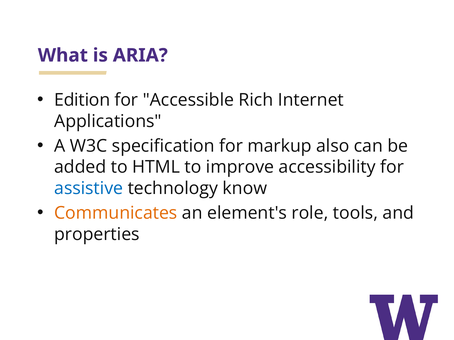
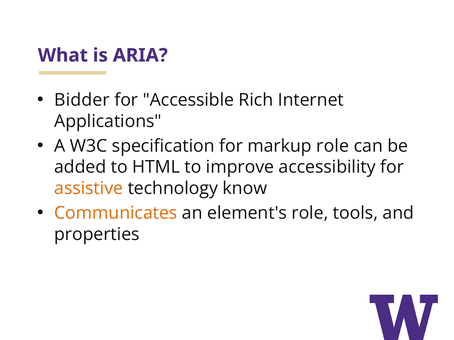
Edition: Edition -> Bidder
markup also: also -> role
assistive colour: blue -> orange
